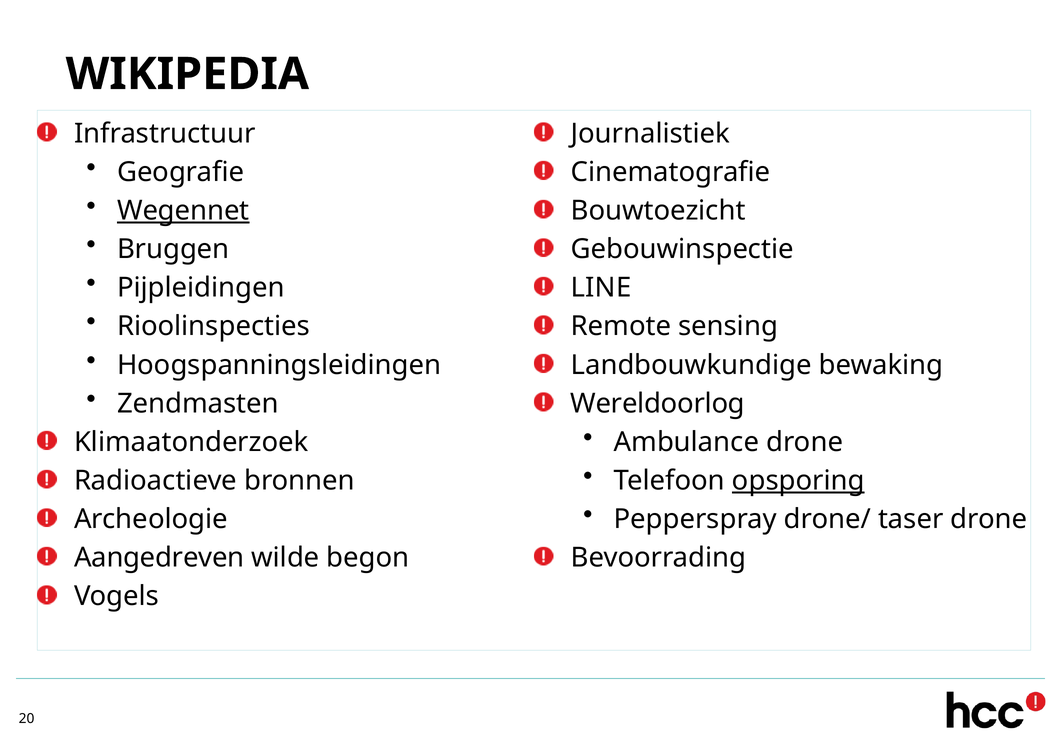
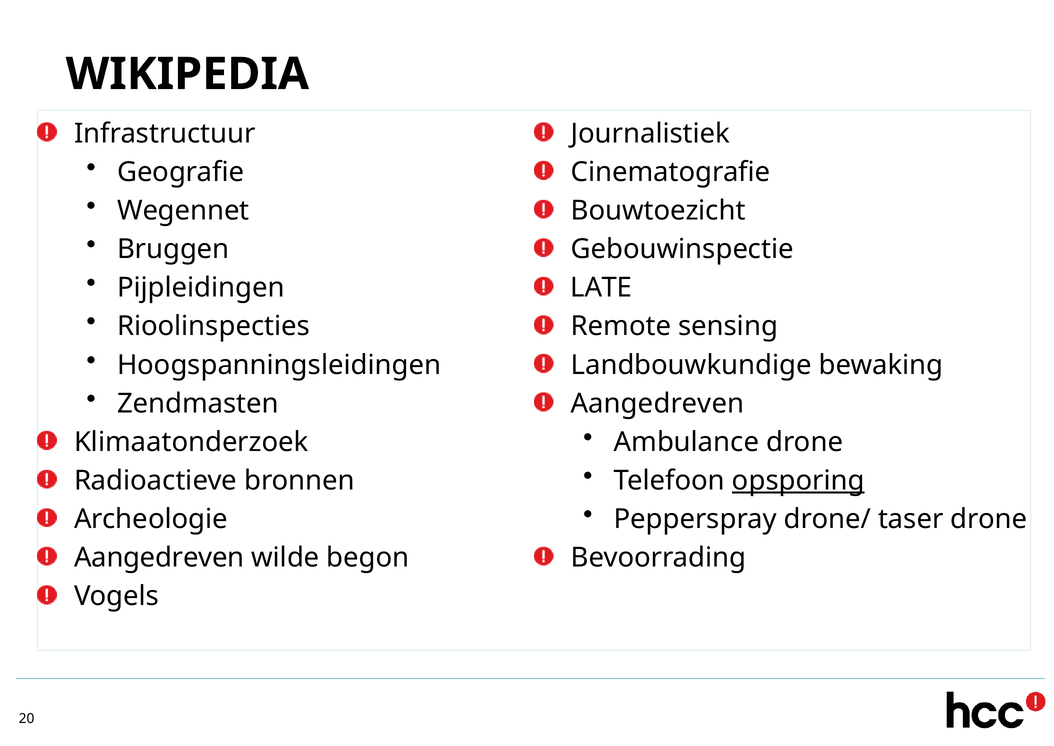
Wegennet underline: present -> none
LINE: LINE -> LATE
Wereldoorlog at (658, 403): Wereldoorlog -> Aangedreven
